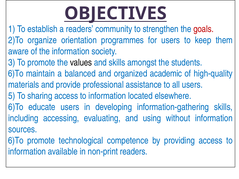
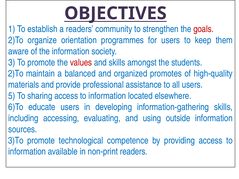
values colour: black -> red
6)To at (16, 74): 6)To -> 2)To
academic: academic -> promotes
without: without -> outside
6)To at (16, 141): 6)To -> 3)To
